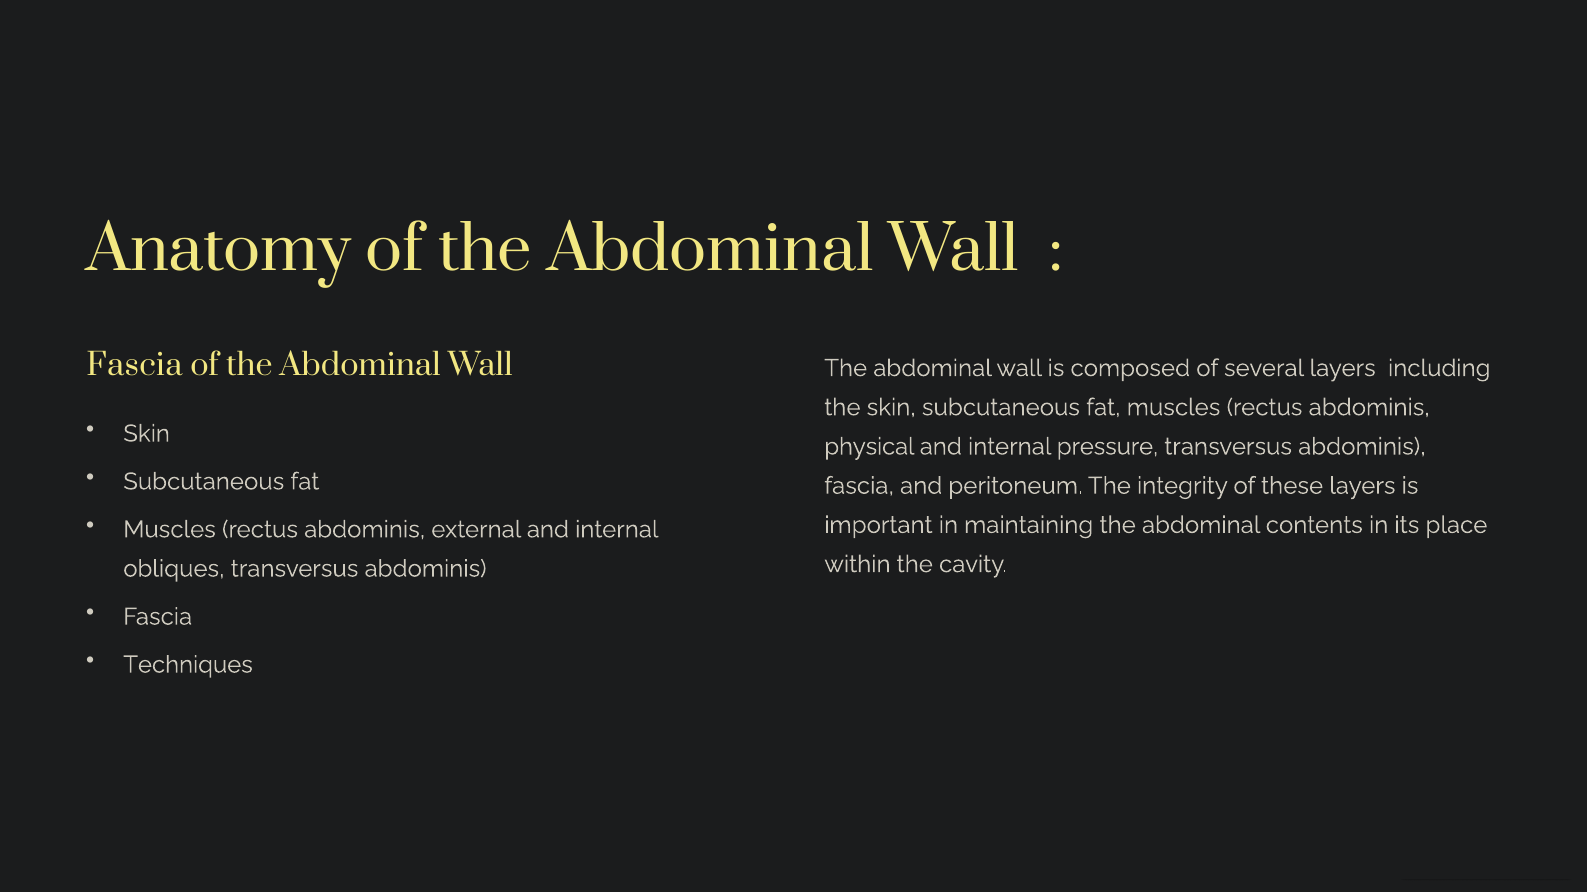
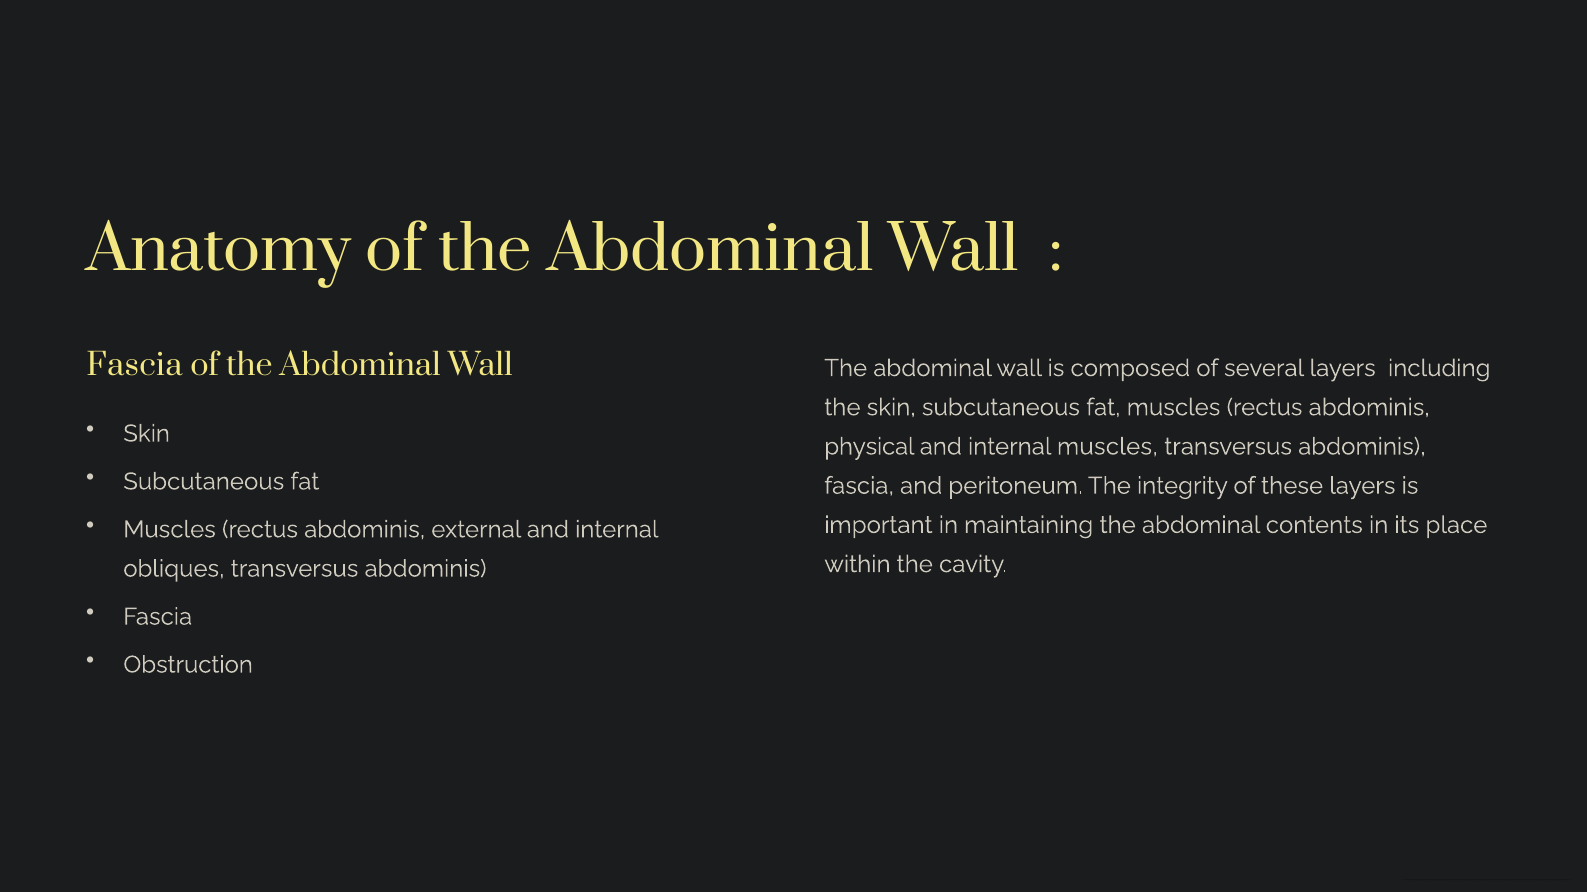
internal pressure: pressure -> muscles
Techniques: Techniques -> Obstruction
